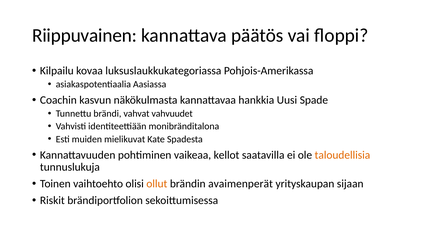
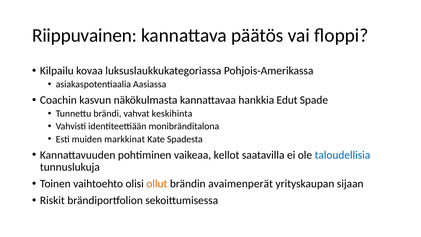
Uusi: Uusi -> Edut
vahvuudet: vahvuudet -> keskihinta
mielikuvat: mielikuvat -> markkinat
taloudellisia colour: orange -> blue
